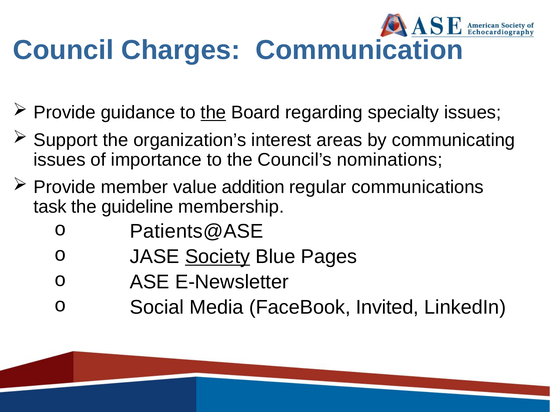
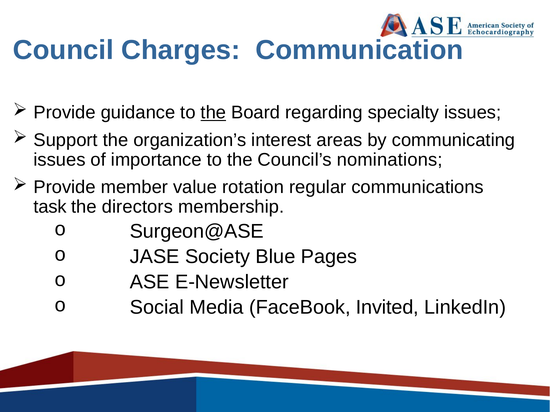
addition: addition -> rotation
guideline: guideline -> directors
Patients@ASE: Patients@ASE -> Surgeon@ASE
Society underline: present -> none
